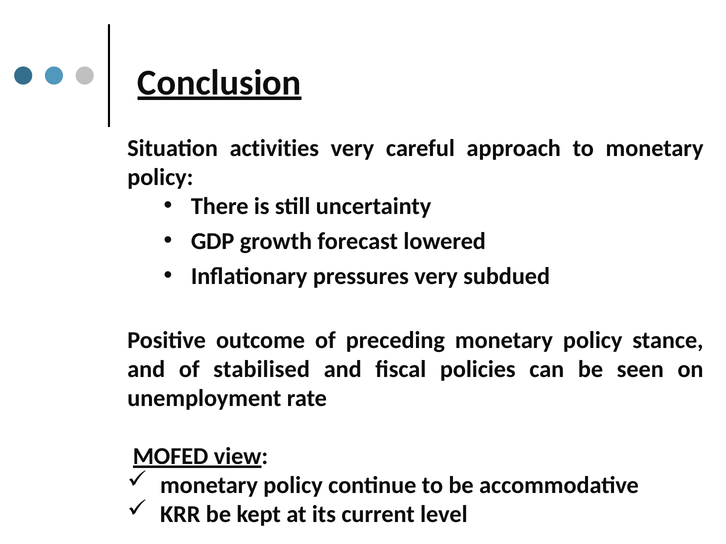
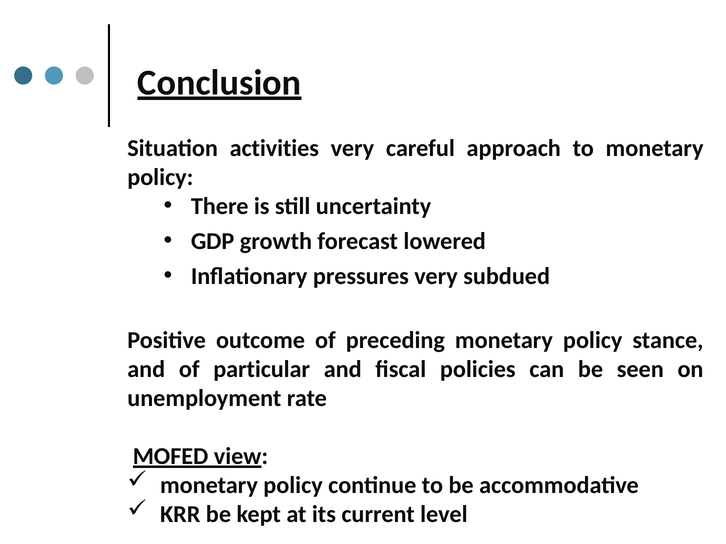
stabilised: stabilised -> particular
